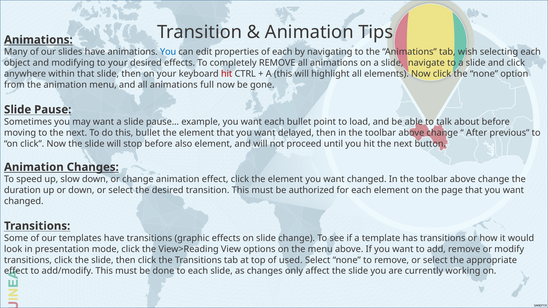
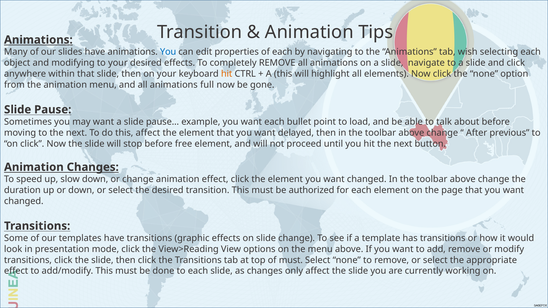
hit at (227, 74) colour: red -> orange
this bullet: bullet -> affect
also: also -> free
of used: used -> must
